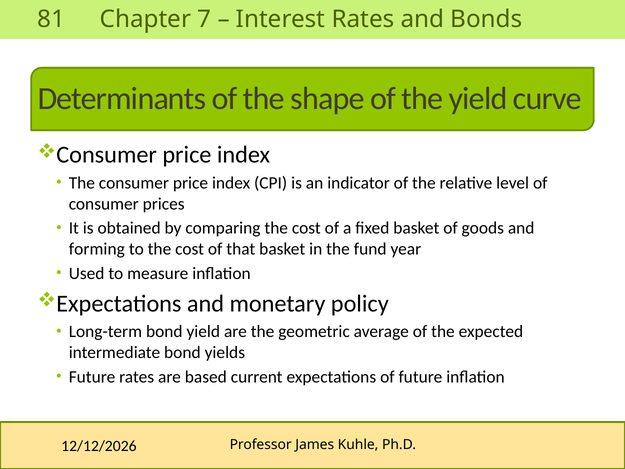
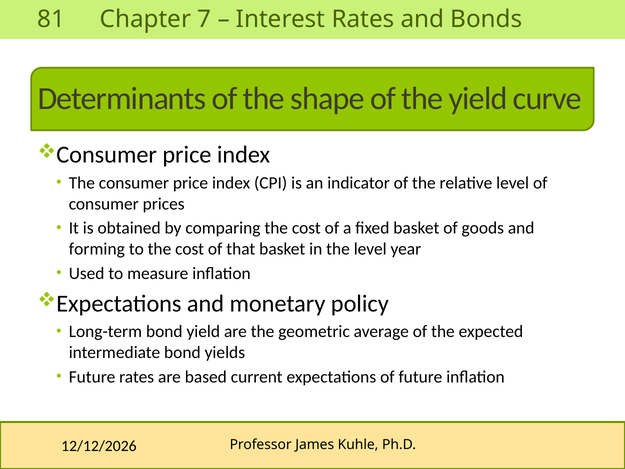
the fund: fund -> level
